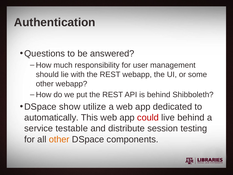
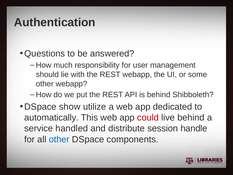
testable: testable -> handled
testing: testing -> handle
other at (59, 139) colour: orange -> blue
